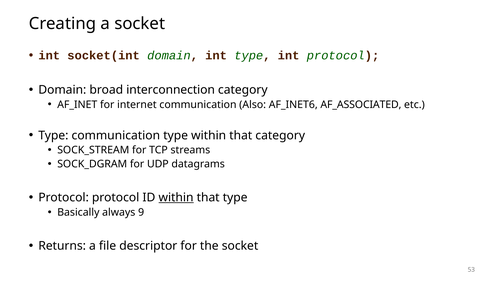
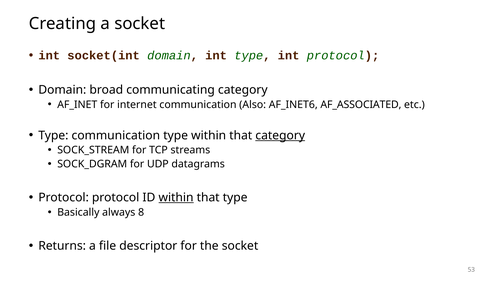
interconnection: interconnection -> communicating
category at (280, 136) underline: none -> present
9: 9 -> 8
